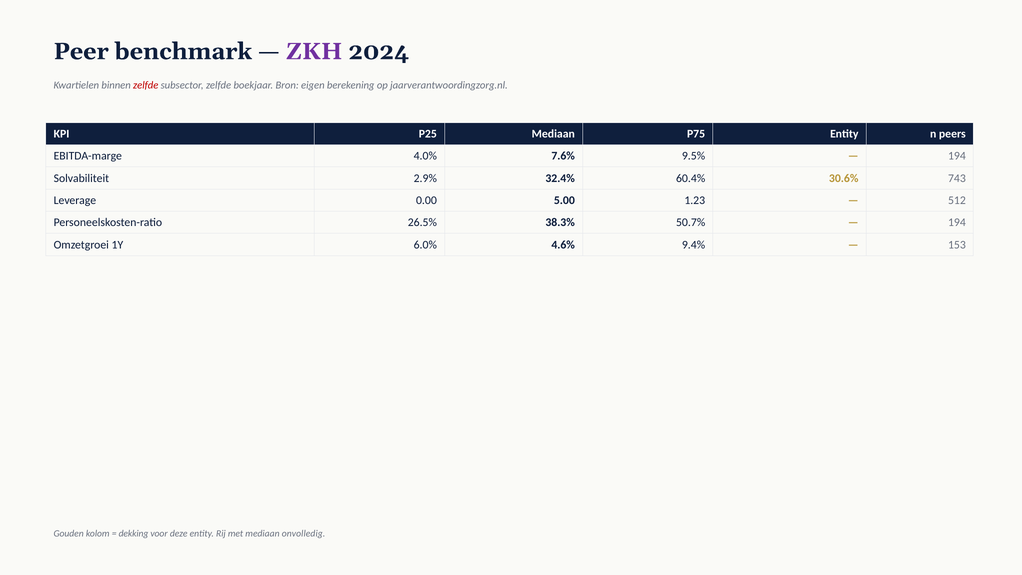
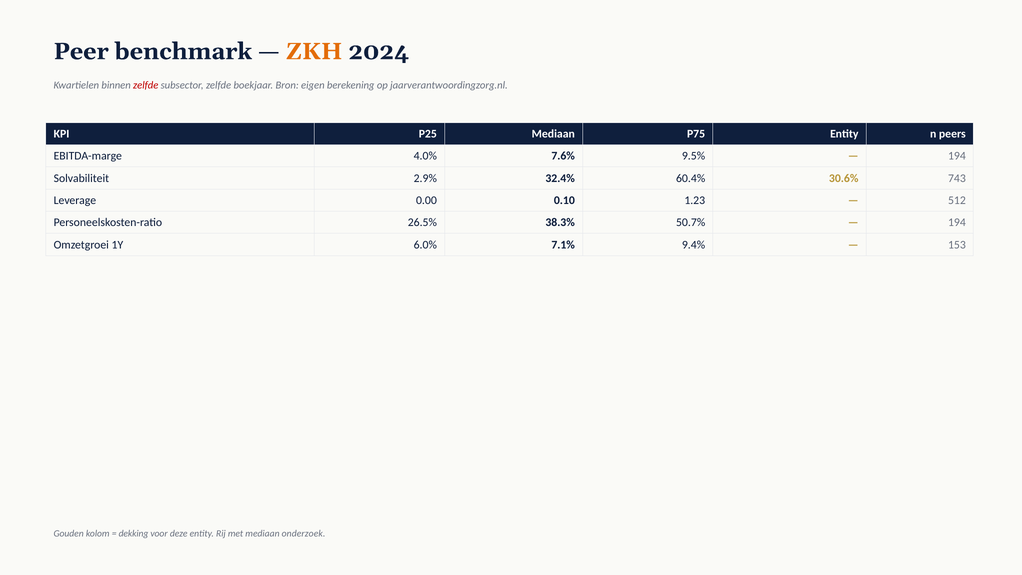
ZKH colour: purple -> orange
5.00: 5.00 -> 0.10
4.6%: 4.6% -> 7.1%
onvolledig: onvolledig -> onderzoek
